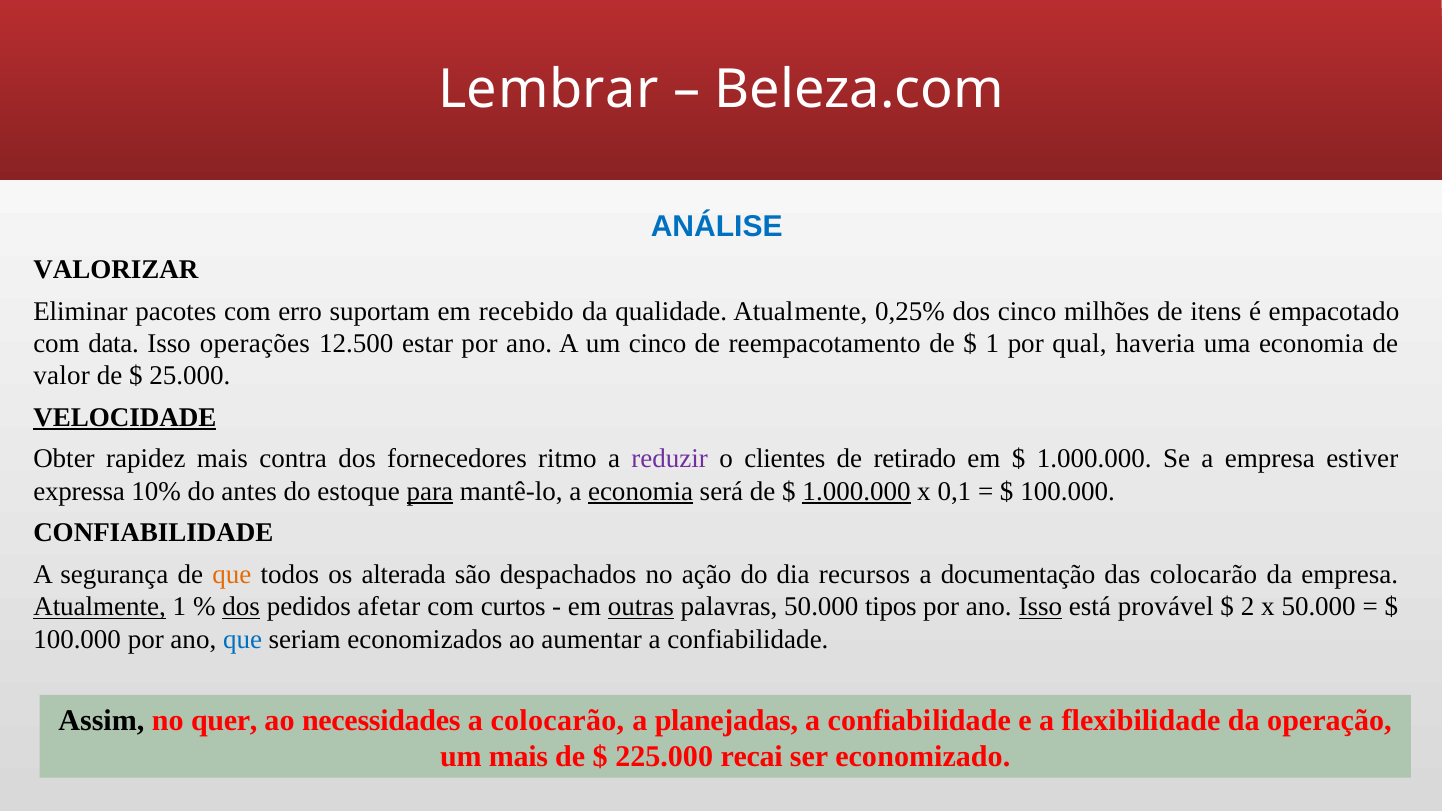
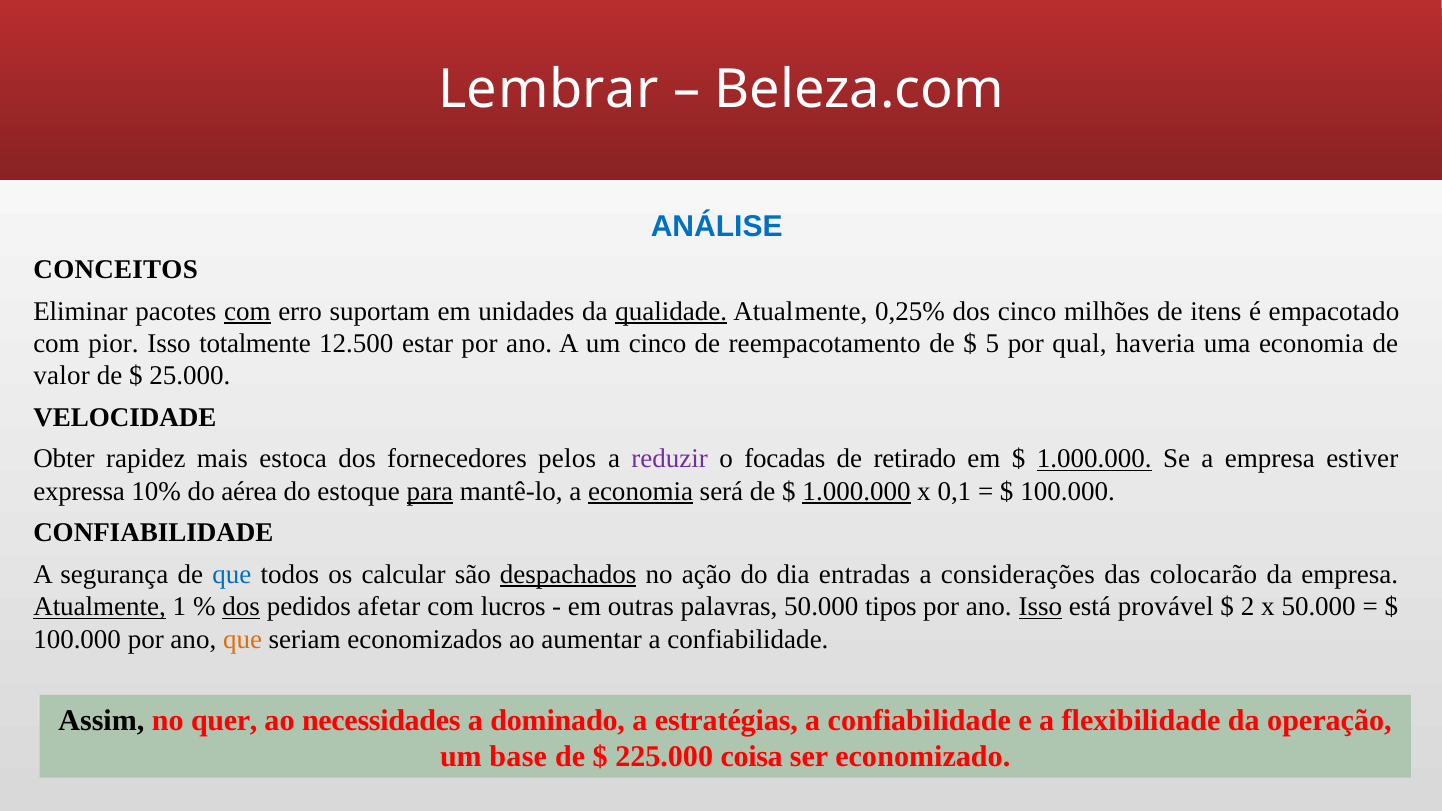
VALORIZAR: VALORIZAR -> CONCEITOS
com at (247, 311) underline: none -> present
recebido: recebido -> unidades
qualidade underline: none -> present
data: data -> pior
operações: operações -> totalmente
1 at (992, 344): 1 -> 5
VELOCIDADE underline: present -> none
contra: contra -> estoca
ritmo: ritmo -> pelos
clientes: clientes -> focadas
1.000.000 at (1094, 459) underline: none -> present
antes: antes -> aérea
que at (232, 574) colour: orange -> blue
alterada: alterada -> calcular
despachados underline: none -> present
recursos: recursos -> entradas
documentação: documentação -> considerações
curtos: curtos -> lucros
outras underline: present -> none
que at (243, 639) colour: blue -> orange
a colocarão: colocarão -> dominado
planejadas: planejadas -> estratégias
um mais: mais -> base
recai: recai -> coisa
